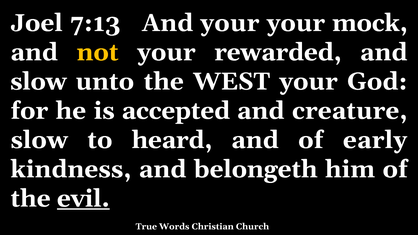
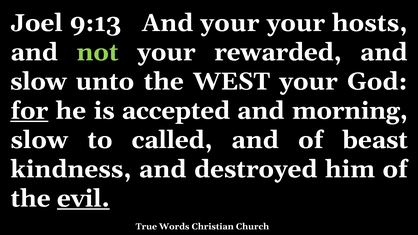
7:13: 7:13 -> 9:13
mock: mock -> hosts
not colour: yellow -> light green
for underline: none -> present
creature: creature -> morning
heard: heard -> called
early: early -> beast
belongeth: belongeth -> destroyed
